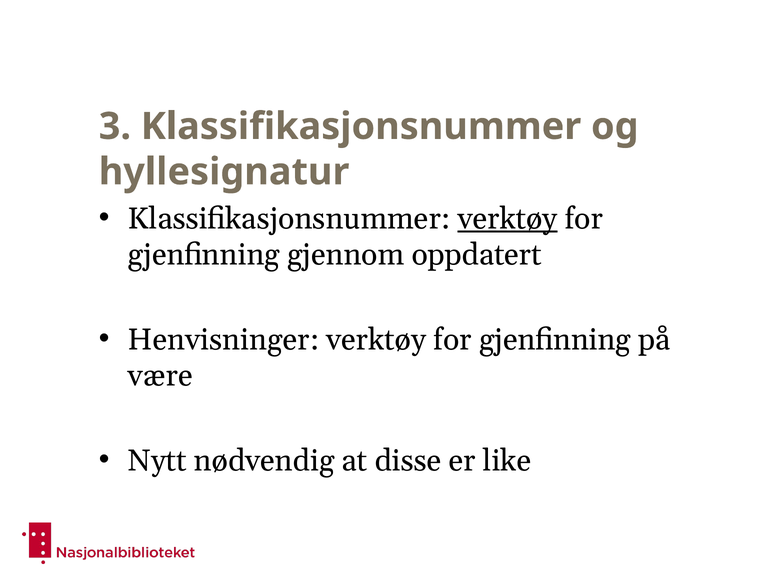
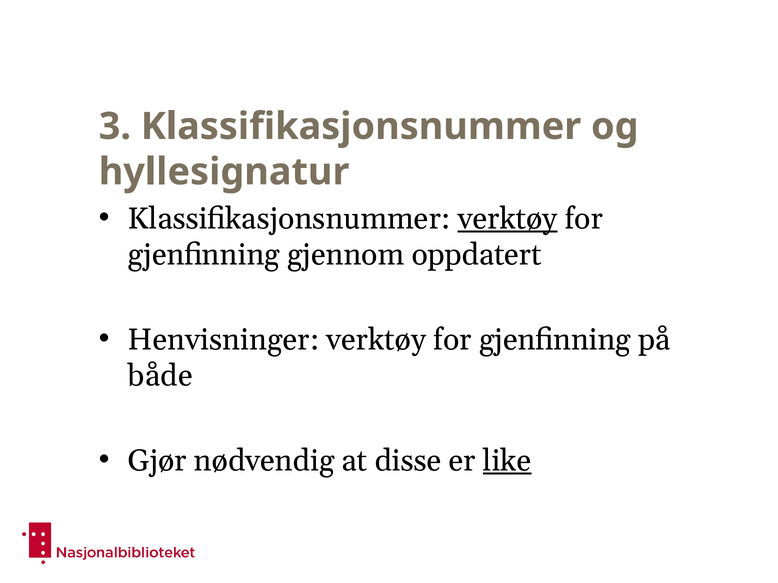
være: være -> både
Nytt: Nytt -> Gjør
like underline: none -> present
